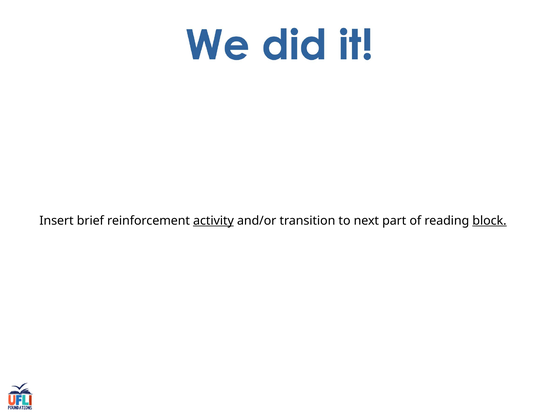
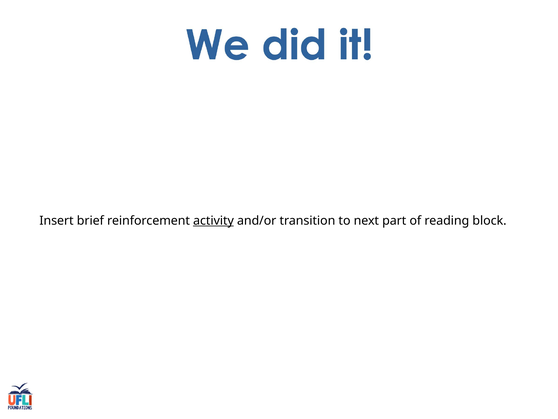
block underline: present -> none
